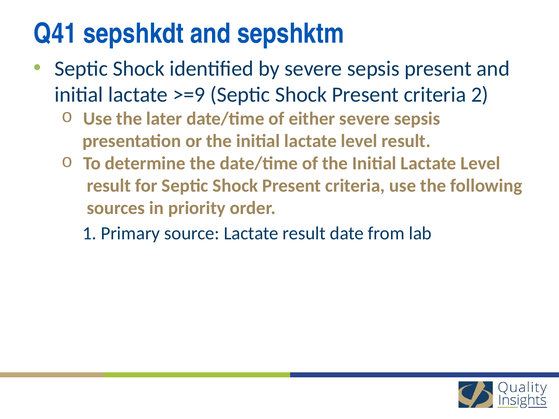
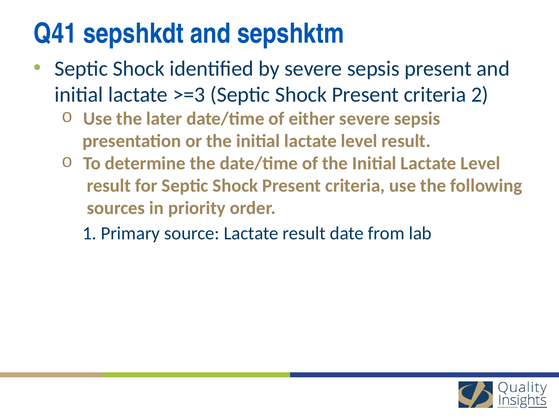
>=9: >=9 -> >=3
